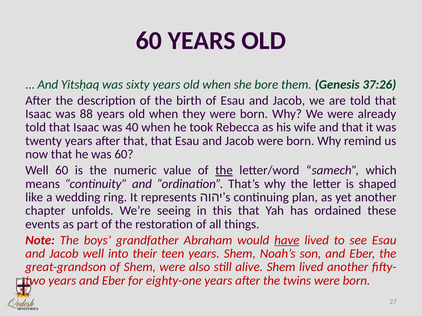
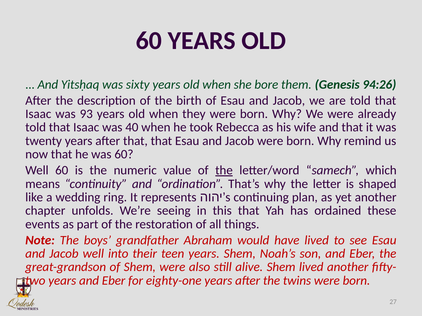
37:26: 37:26 -> 94:26
88: 88 -> 93
have underline: present -> none
